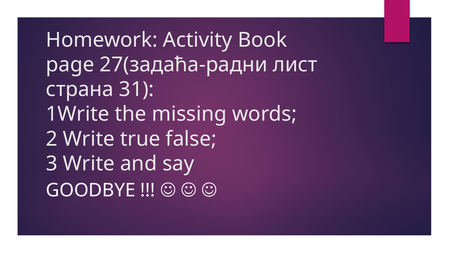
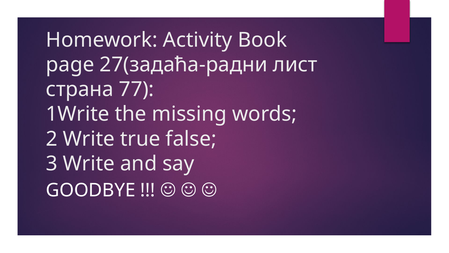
31: 31 -> 77
